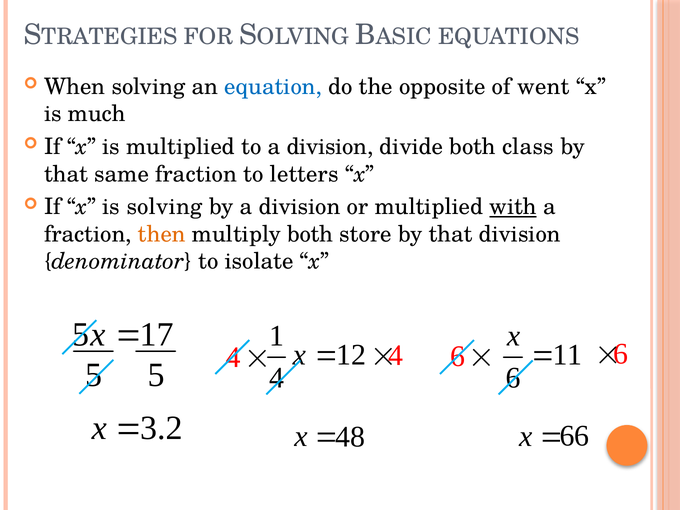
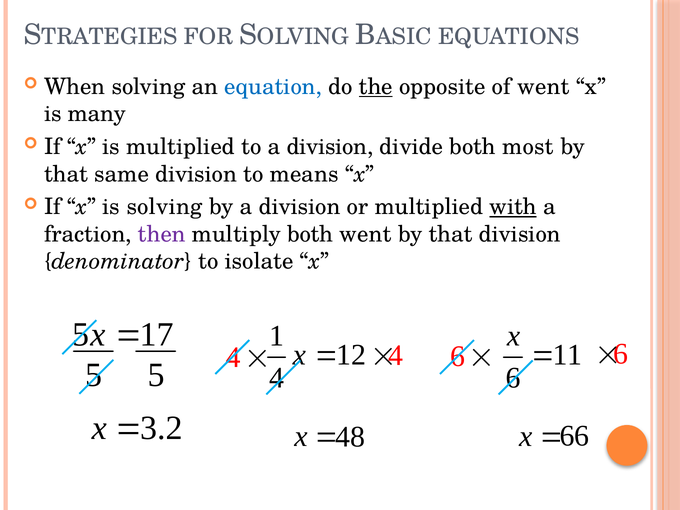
the underline: none -> present
much: much -> many
class: class -> most
same fraction: fraction -> division
letters: letters -> means
then colour: orange -> purple
both store: store -> went
